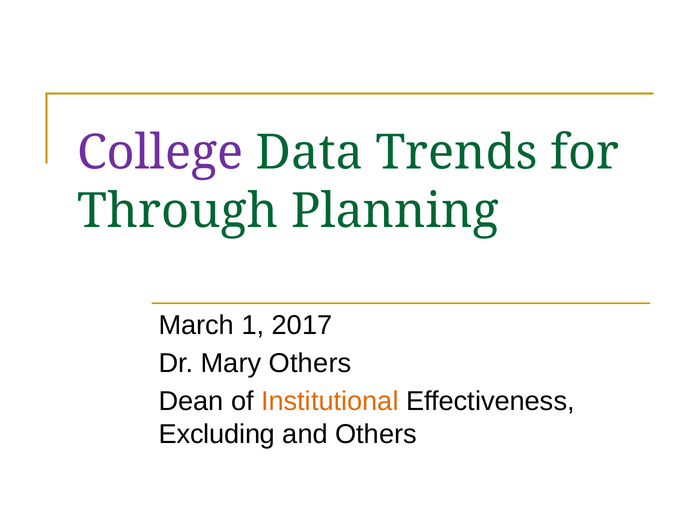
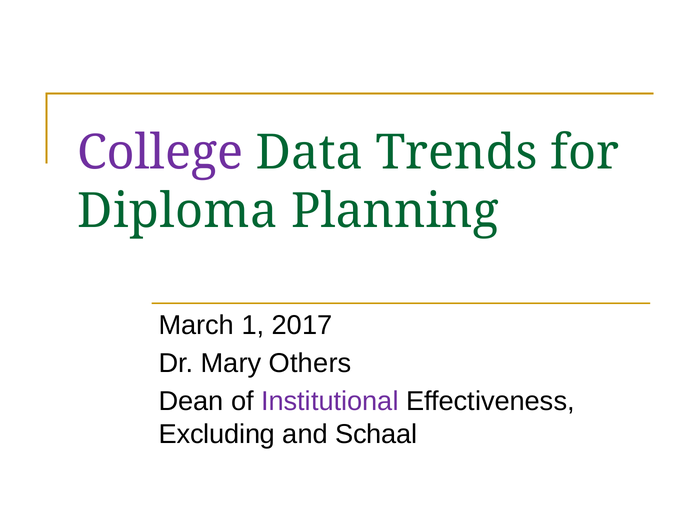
Through: Through -> Diploma
Institutional colour: orange -> purple
and Others: Others -> Schaal
